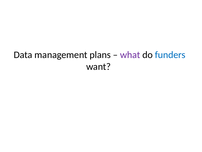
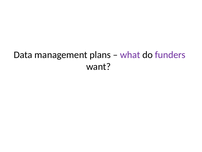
funders colour: blue -> purple
